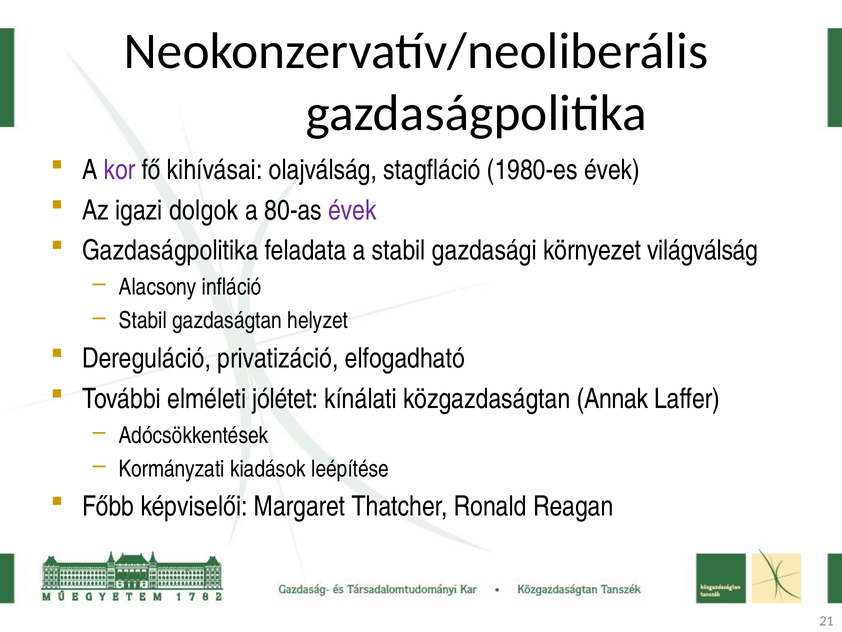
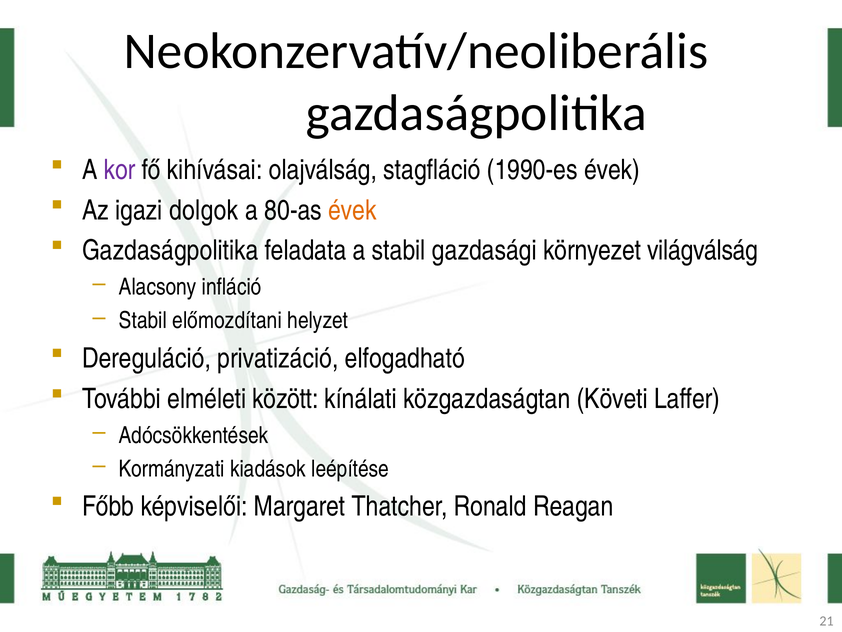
1980-es: 1980-es -> 1990-es
évek at (352, 210) colour: purple -> orange
gazdaságtan: gazdaságtan -> előmozdítani
jólétet: jólétet -> között
Annak: Annak -> Követi
